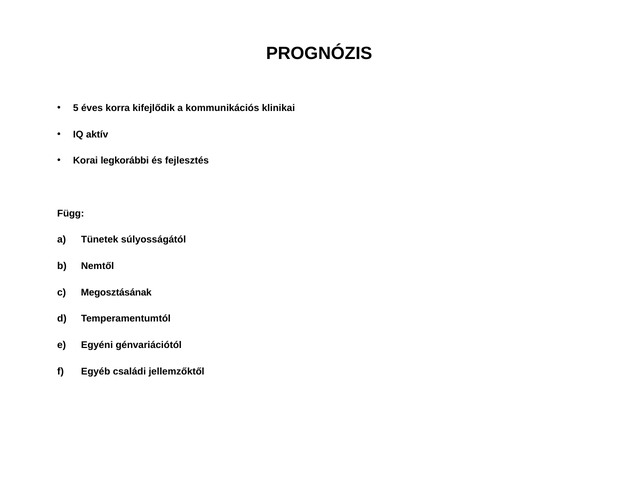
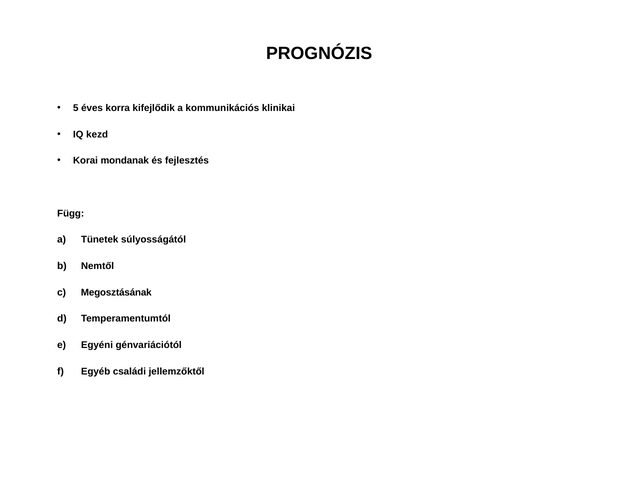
aktív: aktív -> kezd
legkorábbi: legkorábbi -> mondanak
